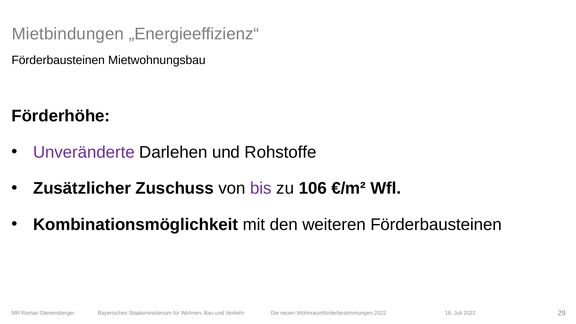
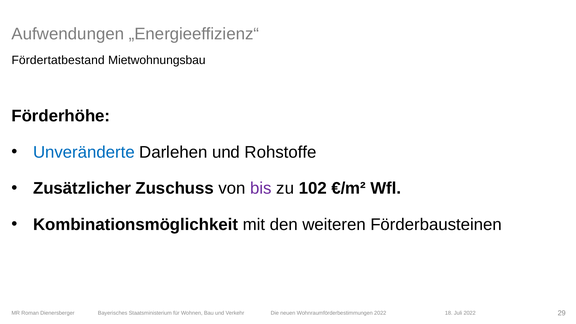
Mietbindungen: Mietbindungen -> Aufwendungen
Förderbausteinen at (58, 60): Förderbausteinen -> Fördertatbestand
Unveränderte colour: purple -> blue
106: 106 -> 102
